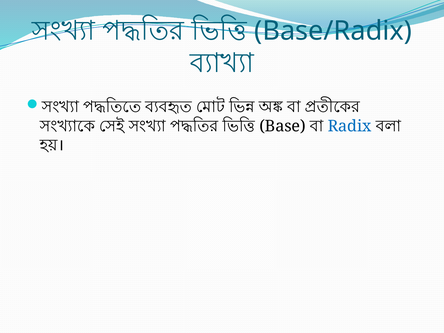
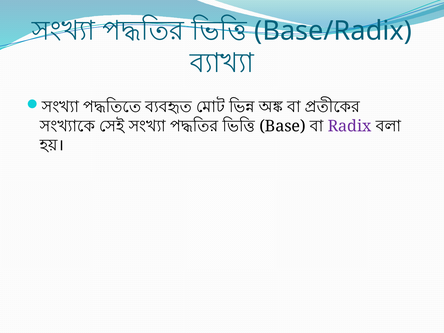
Radix colour: blue -> purple
